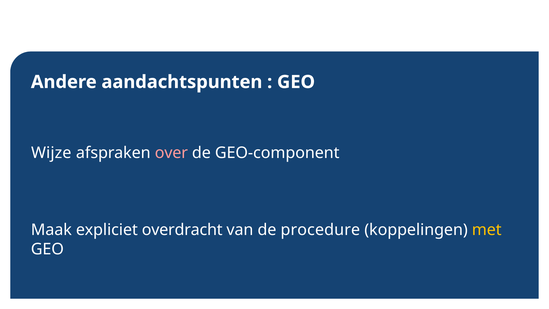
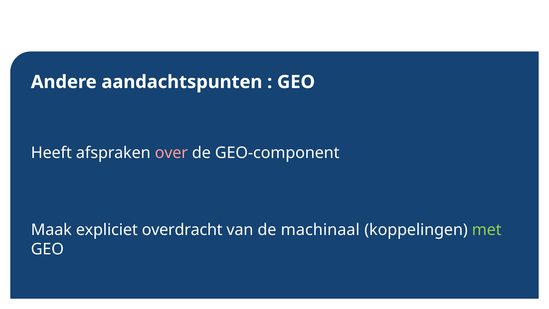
Wijze: Wijze -> Heeft
procedure: procedure -> machinaal
met colour: yellow -> light green
